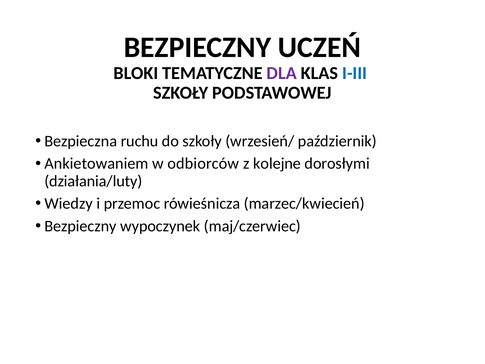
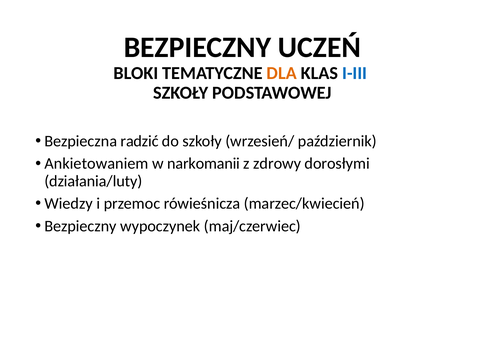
DLA colour: purple -> orange
ruchu: ruchu -> radzić
odbiorców: odbiorców -> narkomanii
kolejne: kolejne -> zdrowy
